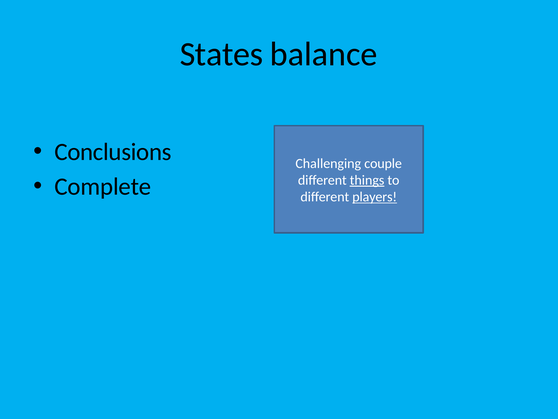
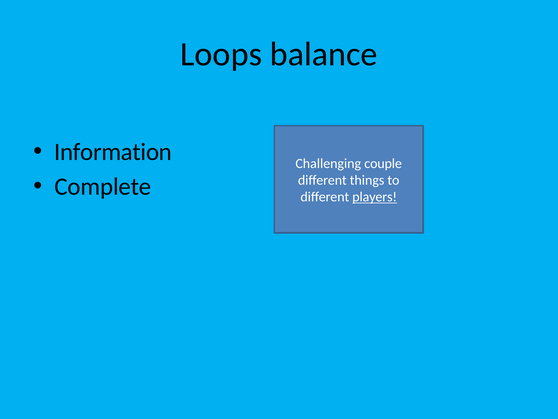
States: States -> Loops
Conclusions: Conclusions -> Information
things underline: present -> none
